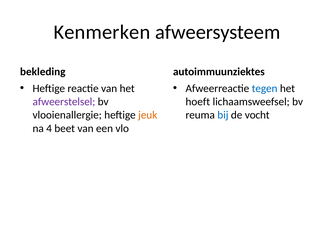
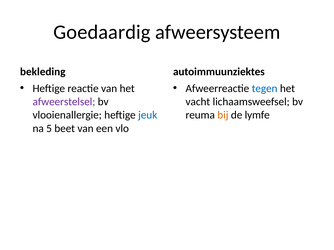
Kenmerken: Kenmerken -> Goedaardig
hoeft: hoeft -> vacht
jeuk colour: orange -> blue
bij colour: blue -> orange
vocht: vocht -> lymfe
4: 4 -> 5
